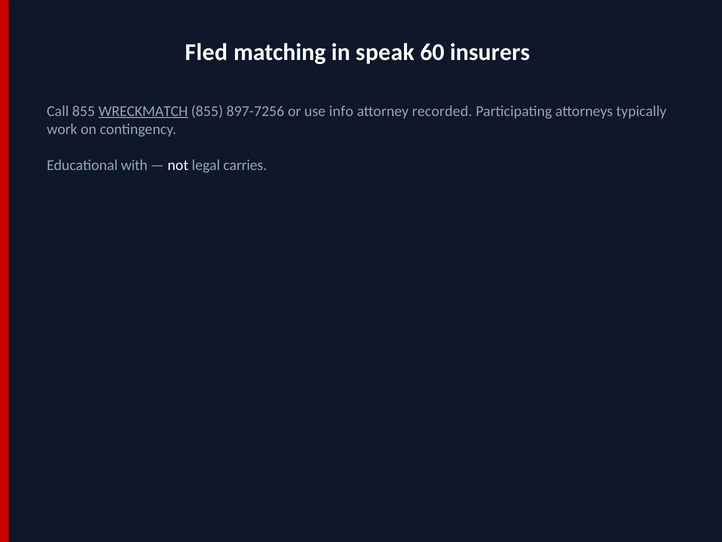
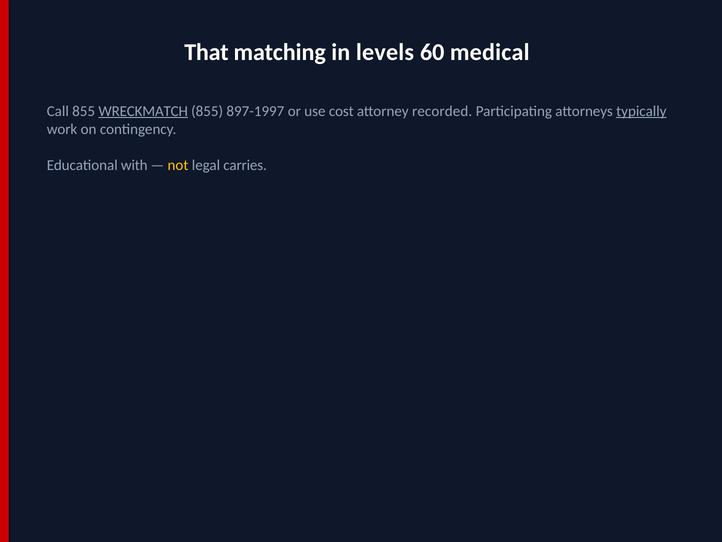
Fled: Fled -> That
speak: speak -> levels
insurers: insurers -> medical
897-7256: 897-7256 -> 897-1997
info: info -> cost
typically underline: none -> present
not colour: white -> yellow
